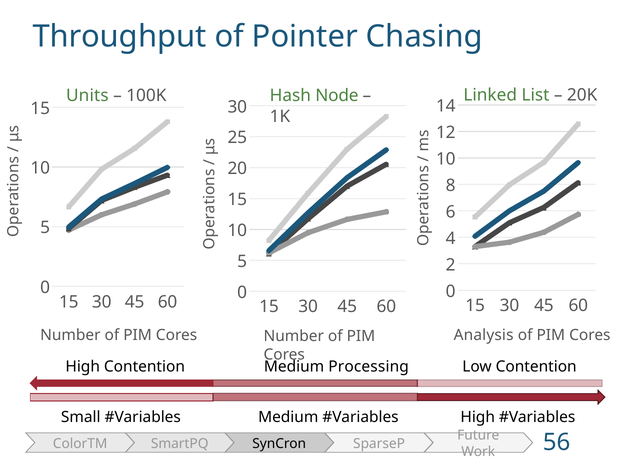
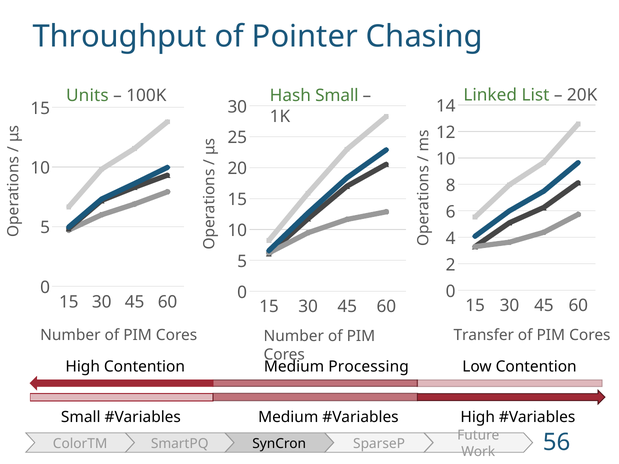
Hash Node: Node -> Small
Analysis: Analysis -> Transfer
